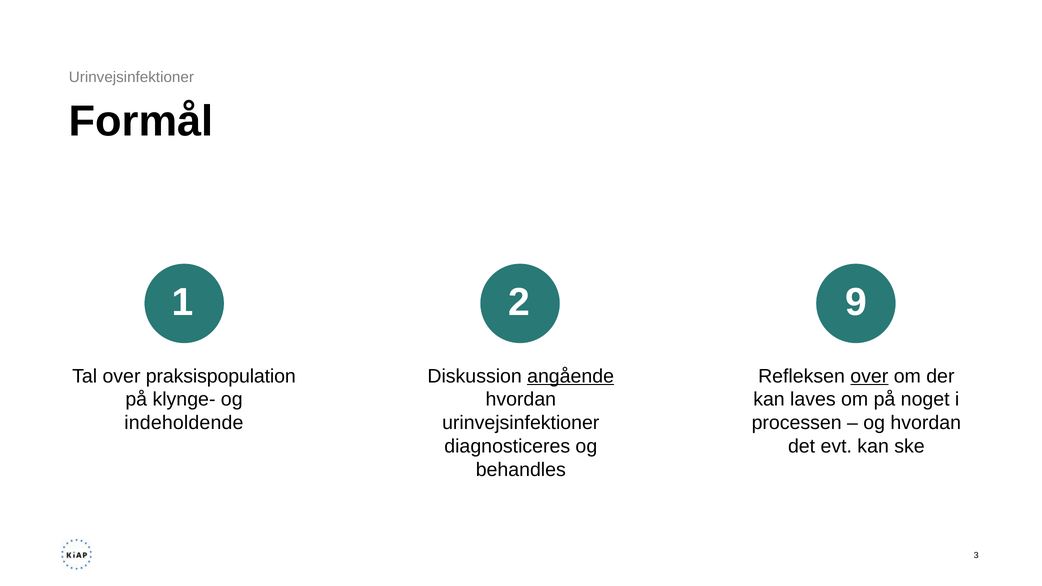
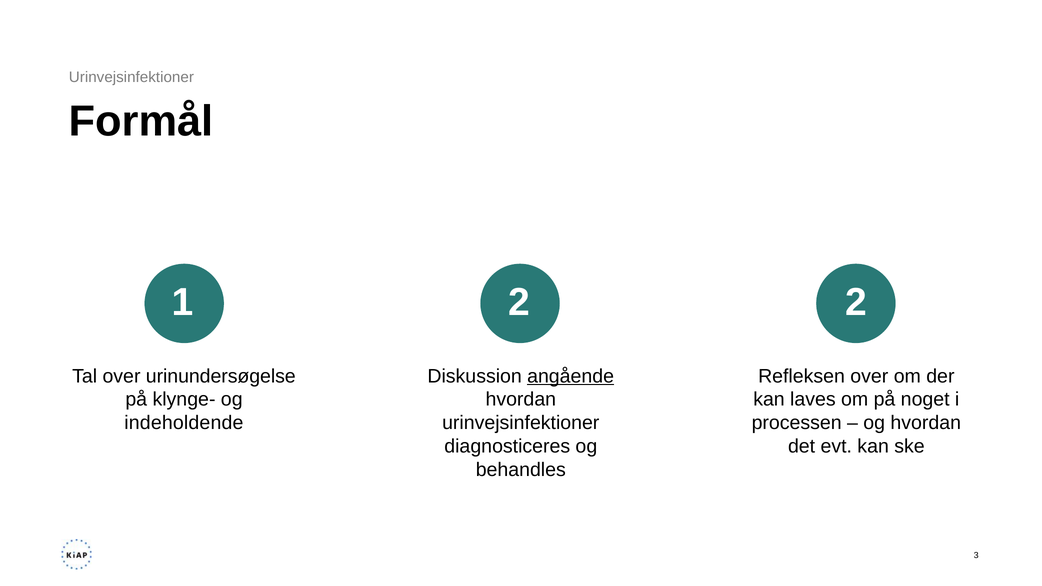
2 9: 9 -> 2
praksispopulation: praksispopulation -> urinundersøgelse
over at (869, 376) underline: present -> none
